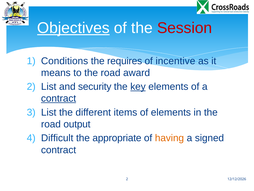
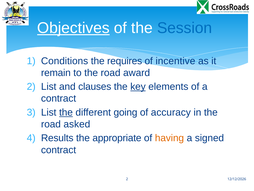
Session colour: red -> blue
means: means -> remain
security: security -> clauses
contract at (59, 98) underline: present -> none
the at (66, 112) underline: none -> present
items: items -> going
of elements: elements -> accuracy
output: output -> asked
Difficult: Difficult -> Results
